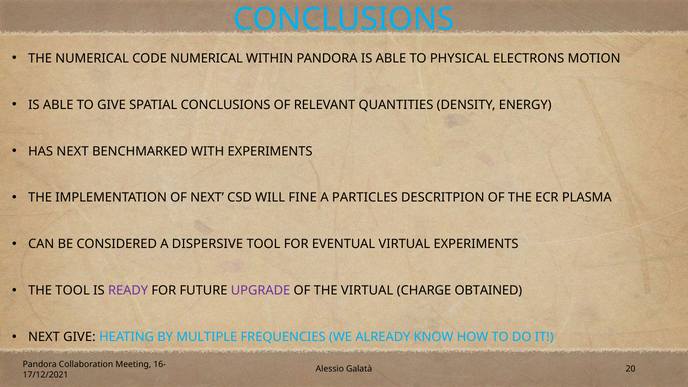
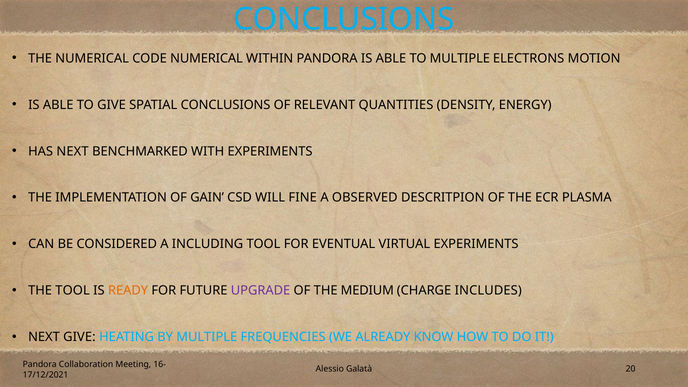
TO PHYSICAL: PHYSICAL -> MULTIPLE
OF NEXT: NEXT -> GAIN
PARTICLES: PARTICLES -> OBSERVED
DISPERSIVE: DISPERSIVE -> INCLUDING
READY colour: purple -> orange
THE VIRTUAL: VIRTUAL -> MEDIUM
OBTAINED: OBTAINED -> INCLUDES
